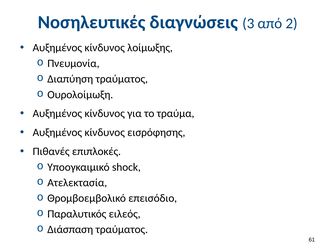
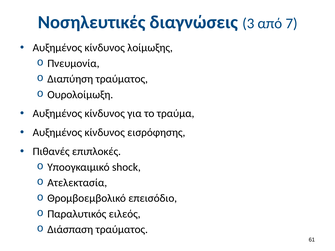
2: 2 -> 7
